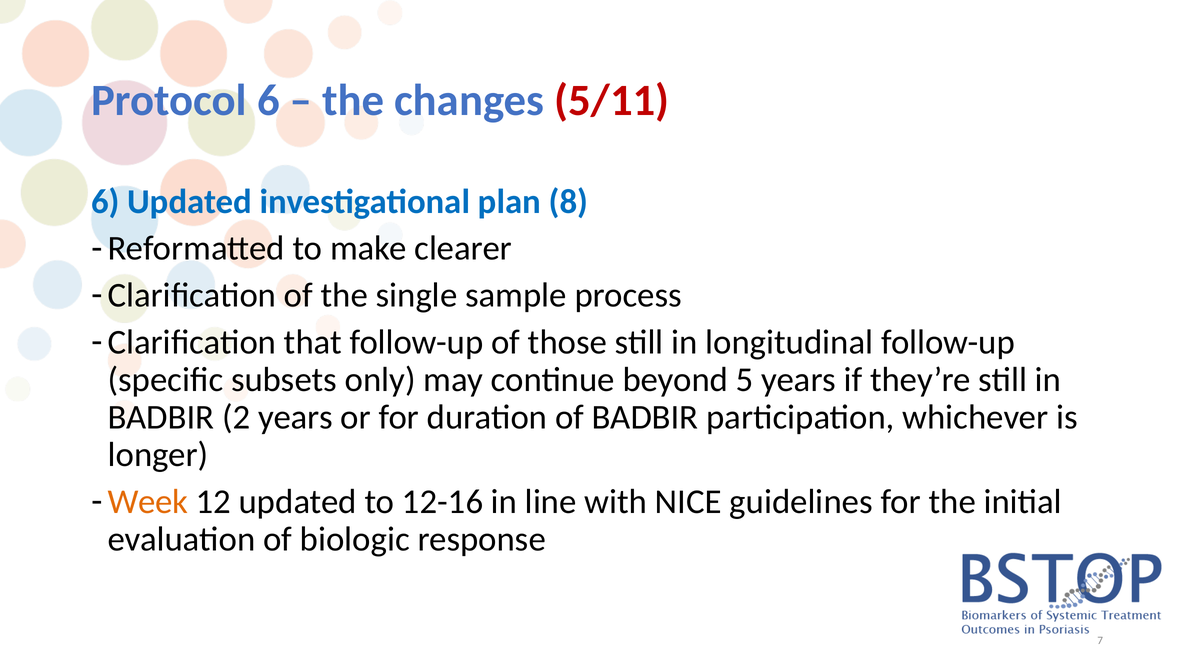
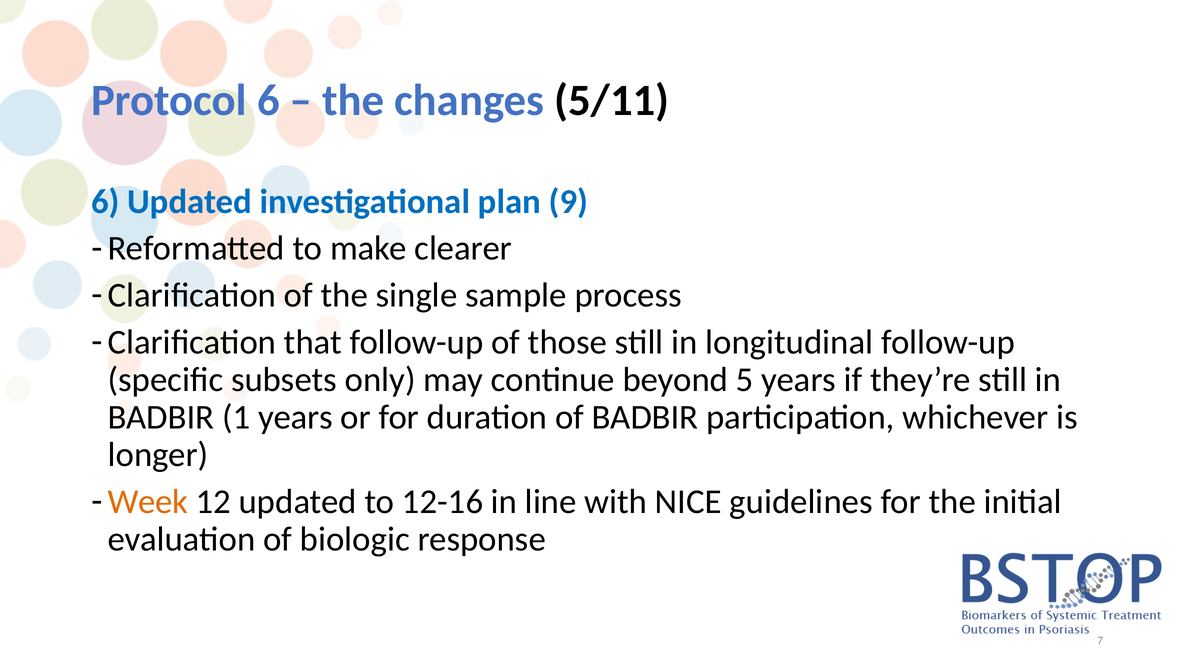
5/11 colour: red -> black
8: 8 -> 9
2: 2 -> 1
